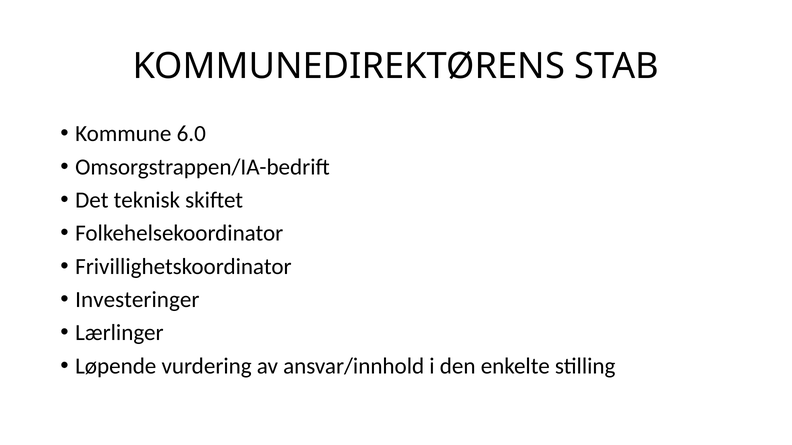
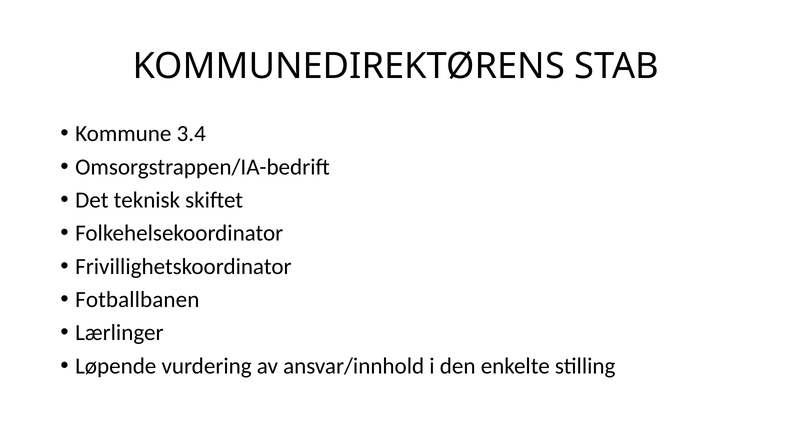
6.0: 6.0 -> 3.4
Investeringer: Investeringer -> Fotballbanen
